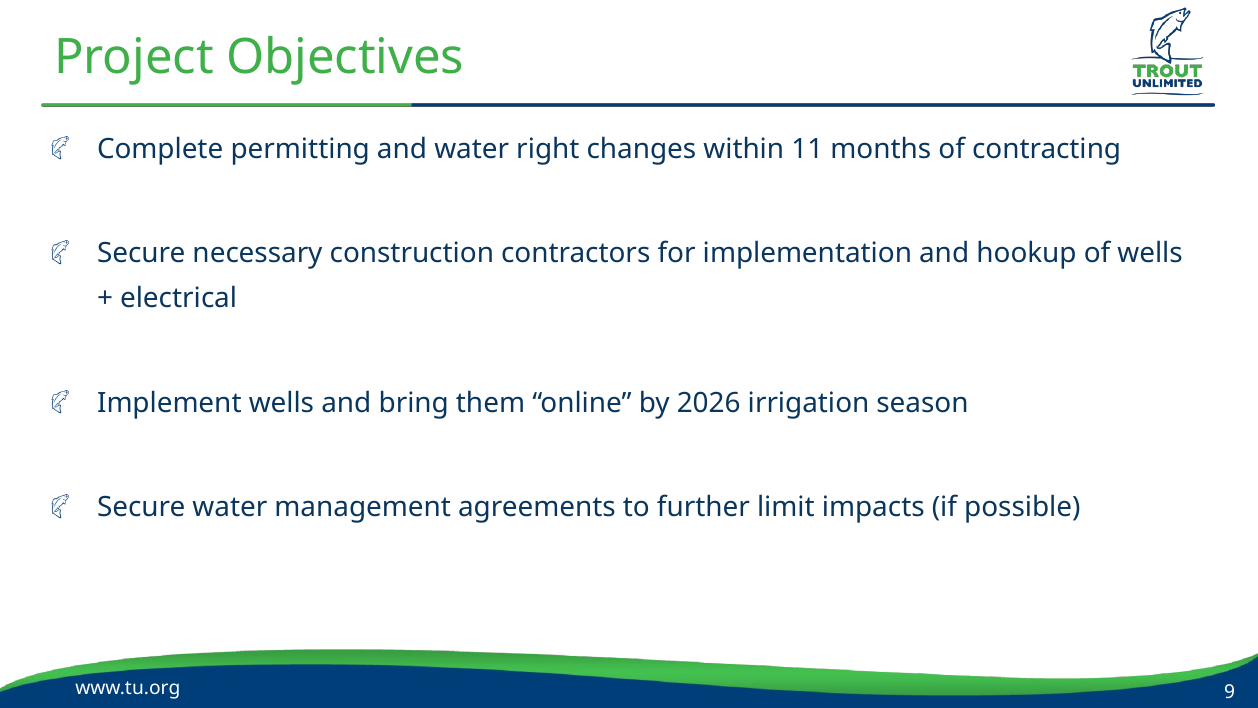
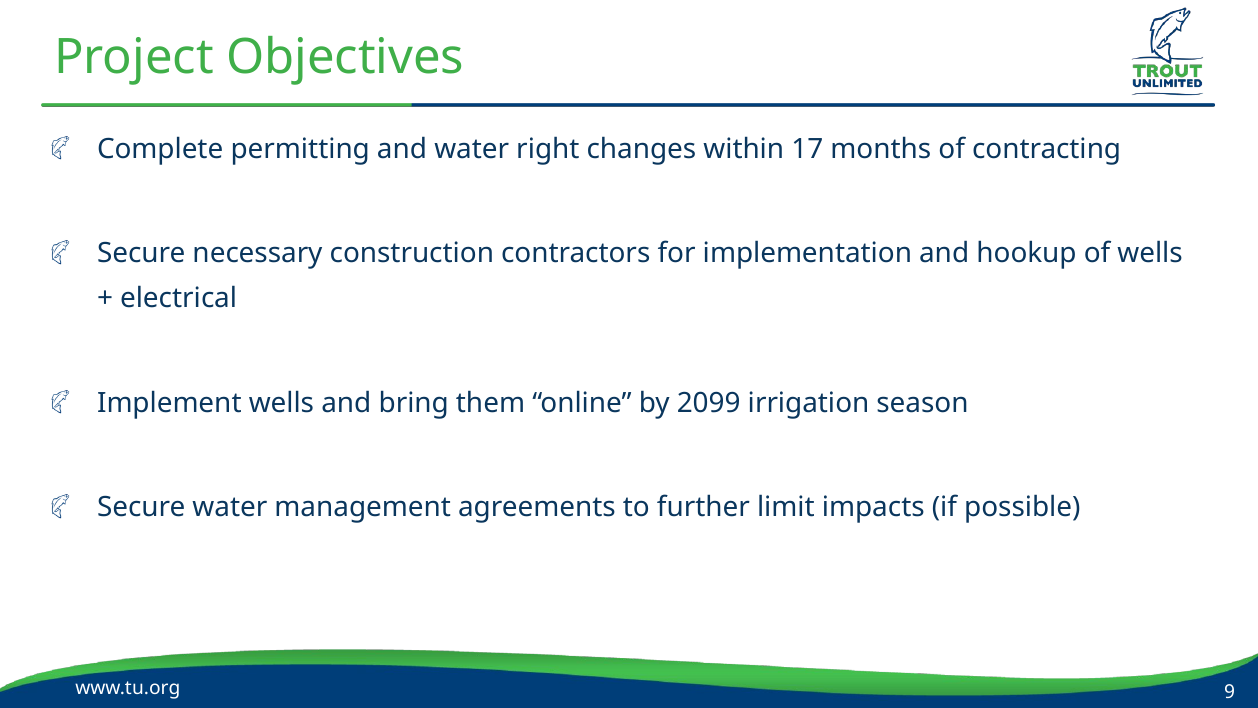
11: 11 -> 17
2026: 2026 -> 2099
